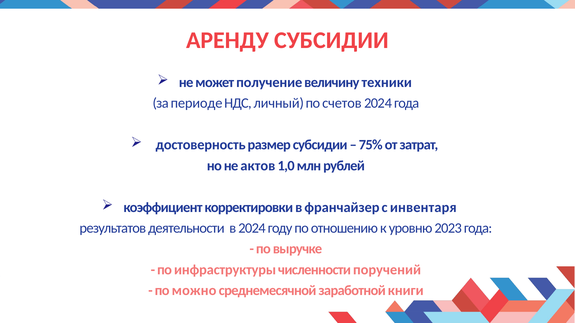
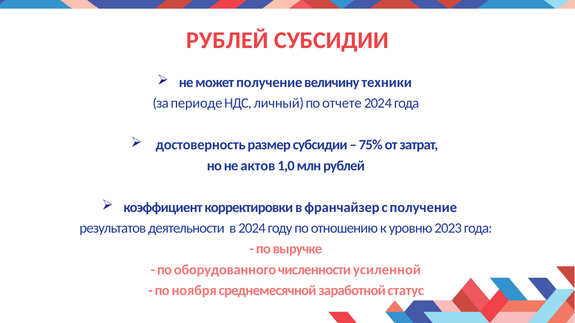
АРЕНДУ at (227, 40): АРЕНДУ -> РУБЛЕЙ
счетов: счетов -> отчете
с инвентаря: инвентаря -> получение
инфраструктуры: инфраструктуры -> оборудованного
поручений: поручений -> усиленной
можно: можно -> ноября
книги: книги -> статус
